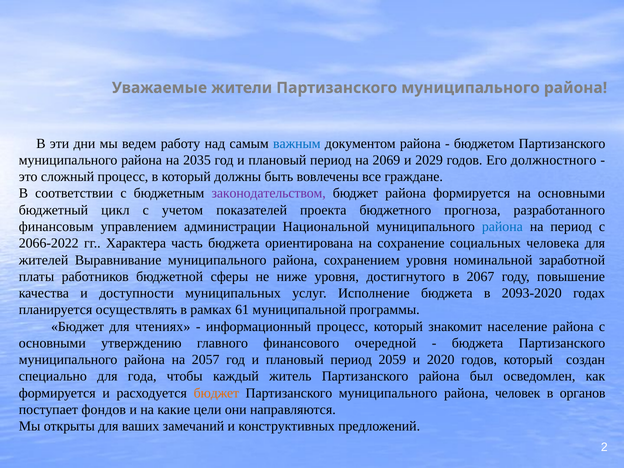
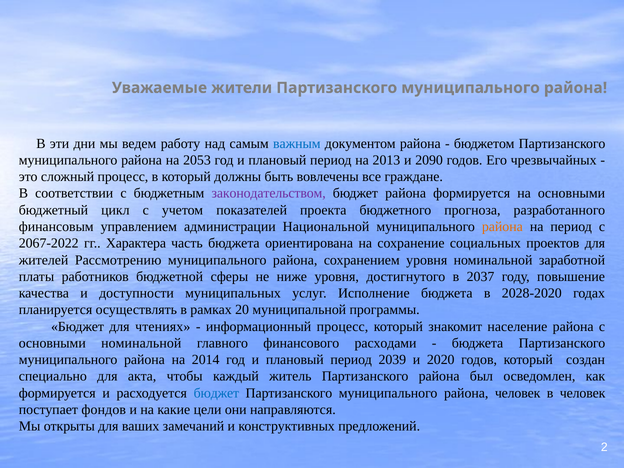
2035: 2035 -> 2053
2069: 2069 -> 2013
2029: 2029 -> 2090
должностного: должностного -> чрезвычайных
района at (502, 227) colour: blue -> orange
2066-2022: 2066-2022 -> 2067-2022
человека: человека -> проектов
Выравнивание: Выравнивание -> Рассмотрению
2067: 2067 -> 2037
2093-2020: 2093-2020 -> 2028-2020
61: 61 -> 20
основными утверждению: утверждению -> номинальной
очередной: очередной -> расходами
2057: 2057 -> 2014
2059: 2059 -> 2039
года: года -> акта
бюджет at (216, 393) colour: orange -> blue
в органов: органов -> человек
